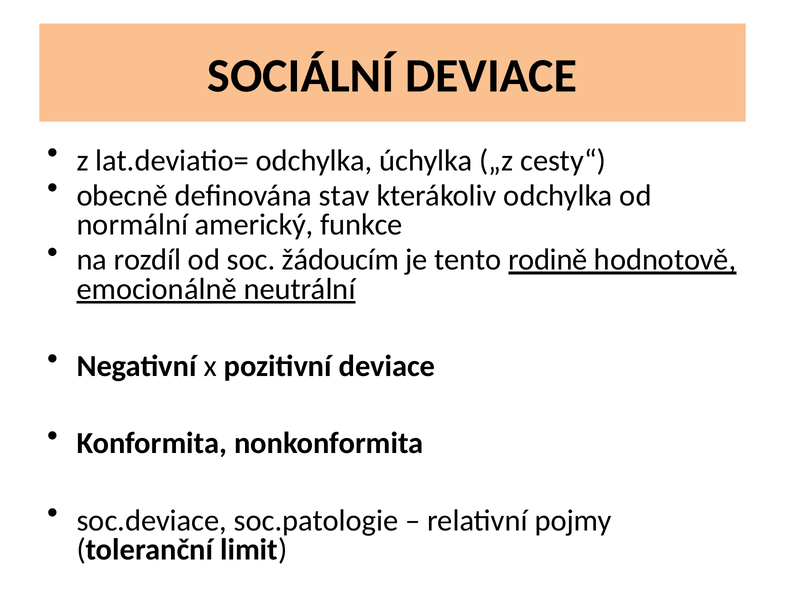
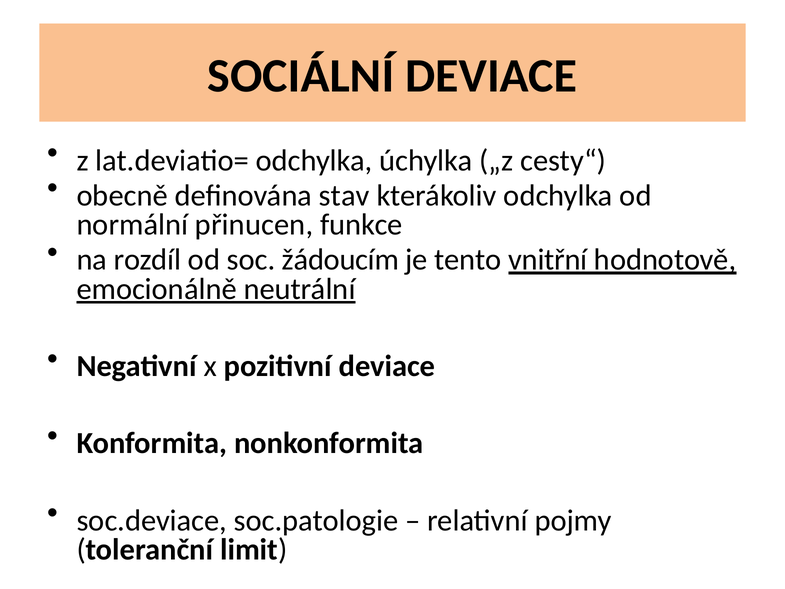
americký: americký -> přinucen
rodině: rodině -> vnitřní
